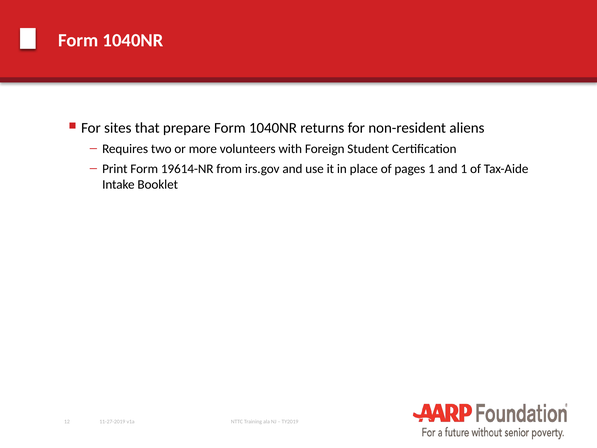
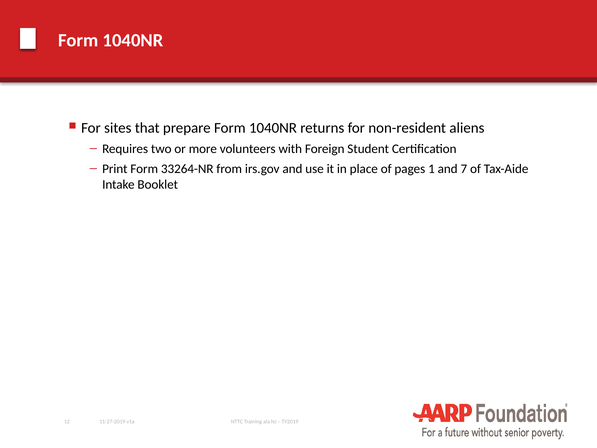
19614-NR: 19614-NR -> 33264-NR
and 1: 1 -> 7
